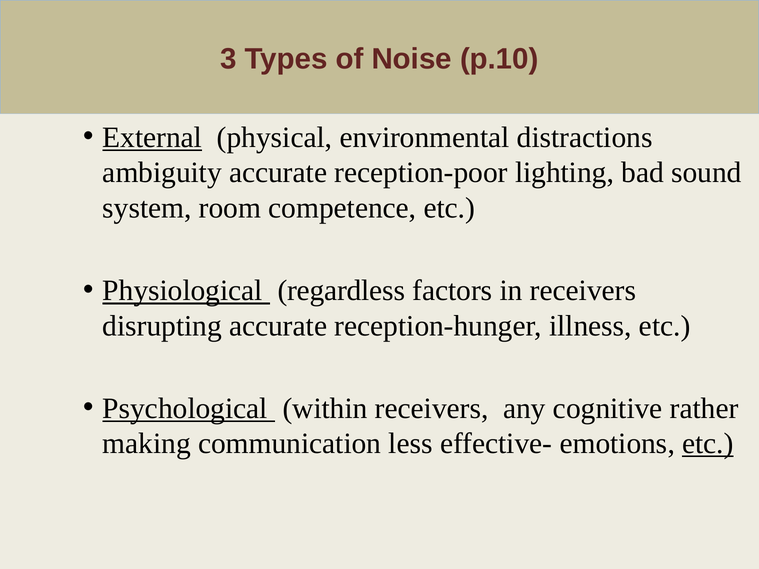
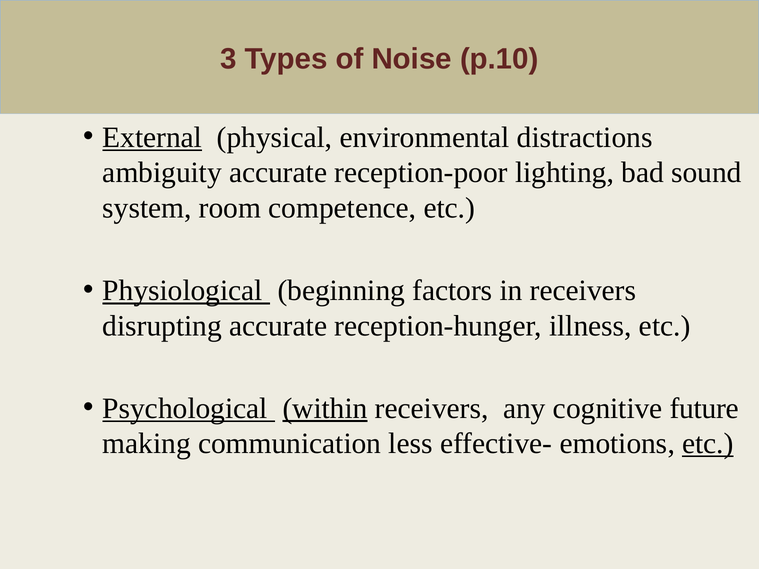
regardless: regardless -> beginning
within underline: none -> present
rather: rather -> future
